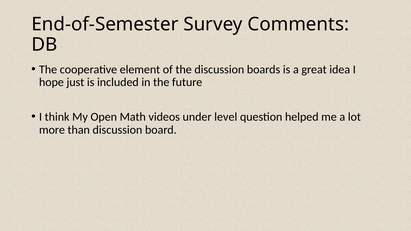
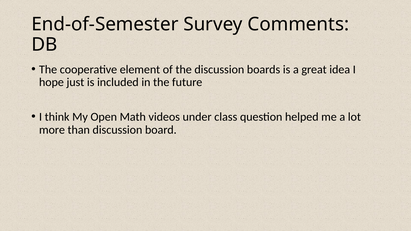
level: level -> class
